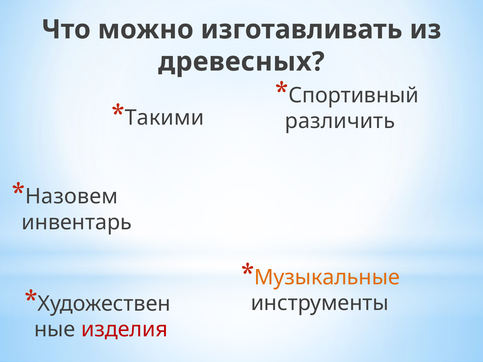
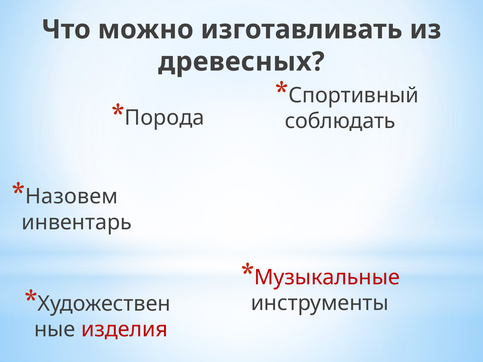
Такими: Такими -> Порода
различить: различить -> соблюдать
Музыкальные colour: orange -> red
